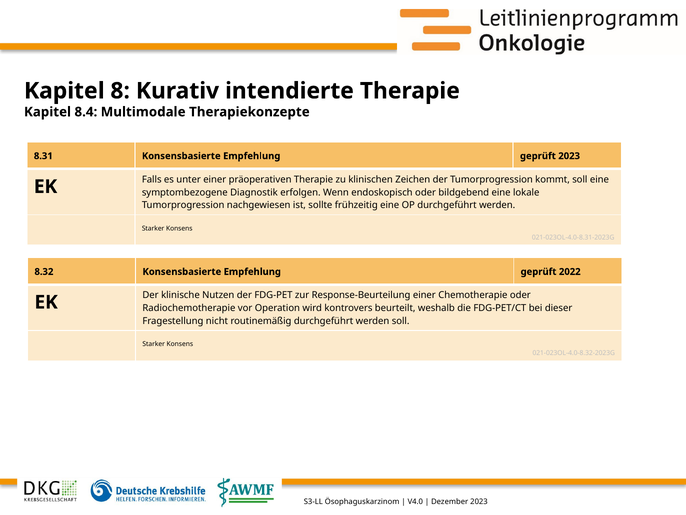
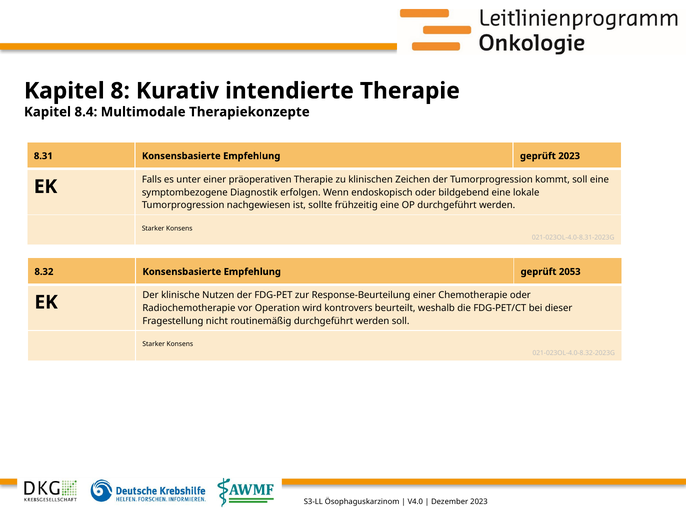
2022: 2022 -> 2053
